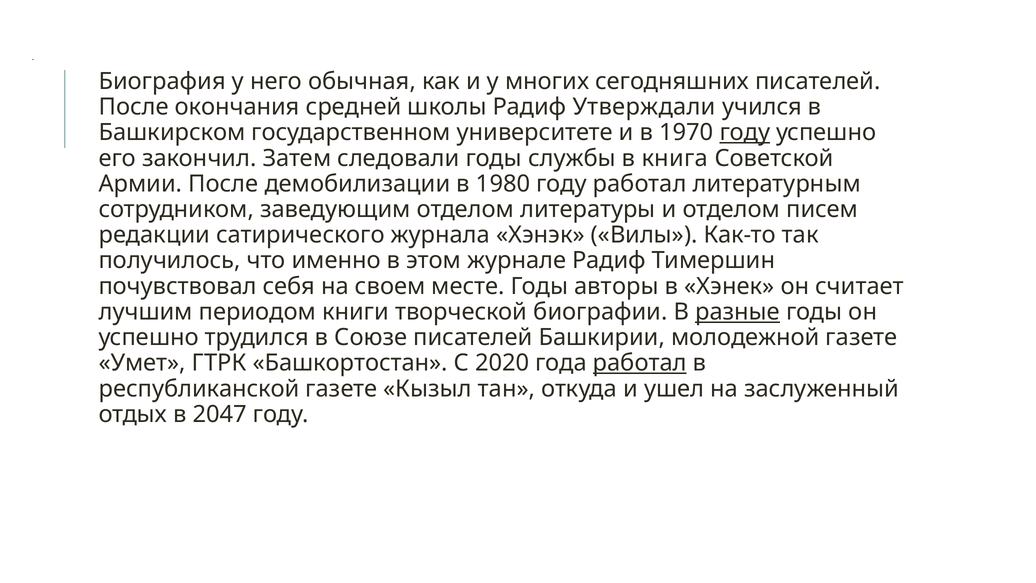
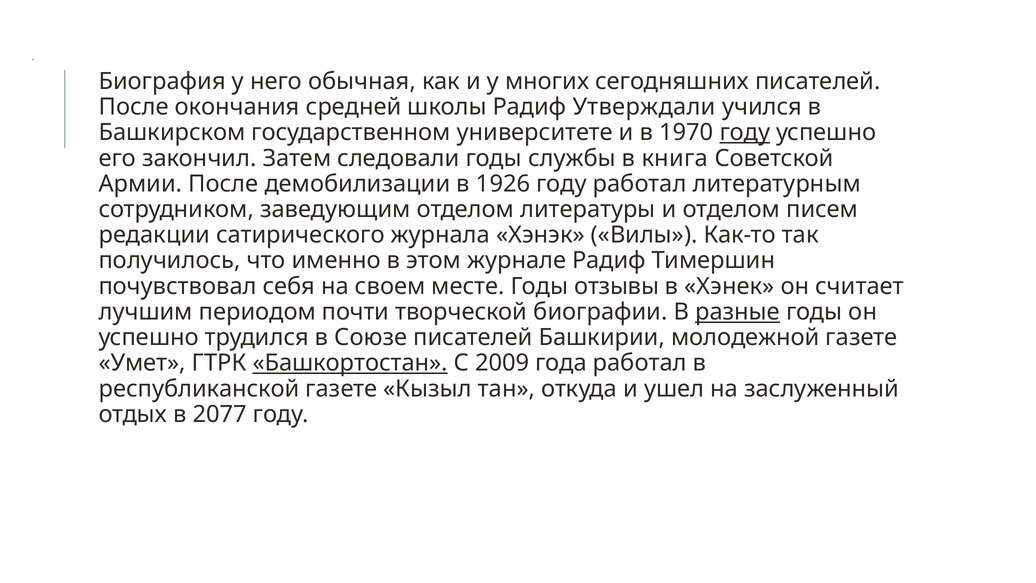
1980: 1980 -> 1926
авторы: авторы -> отзывы
книги: книги -> почти
Башкортостан underline: none -> present
2020: 2020 -> 2009
работал at (640, 363) underline: present -> none
2047: 2047 -> 2077
